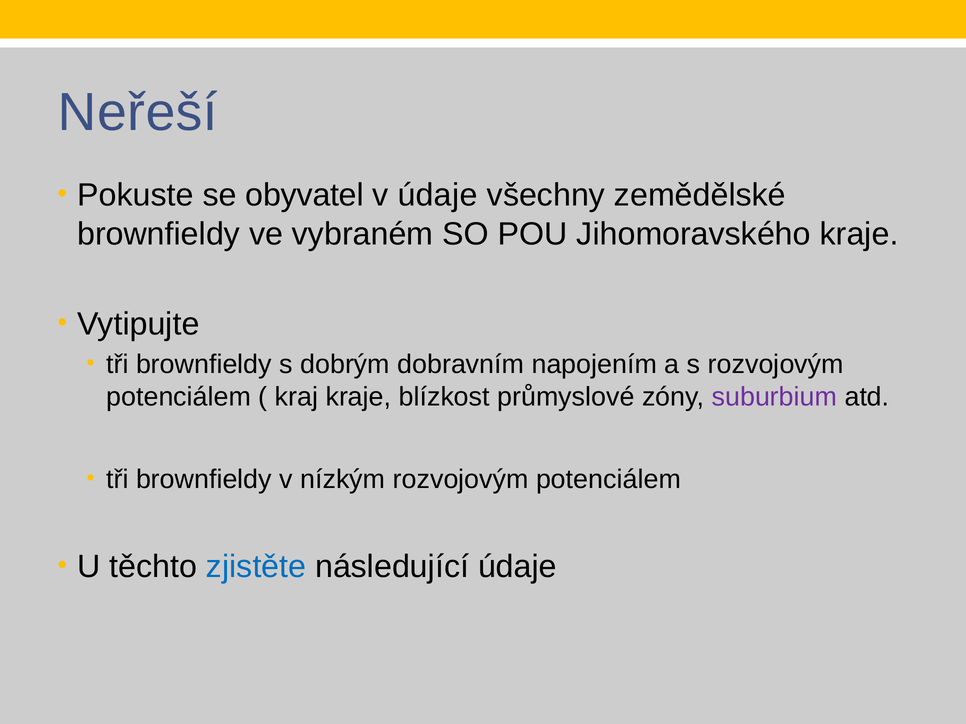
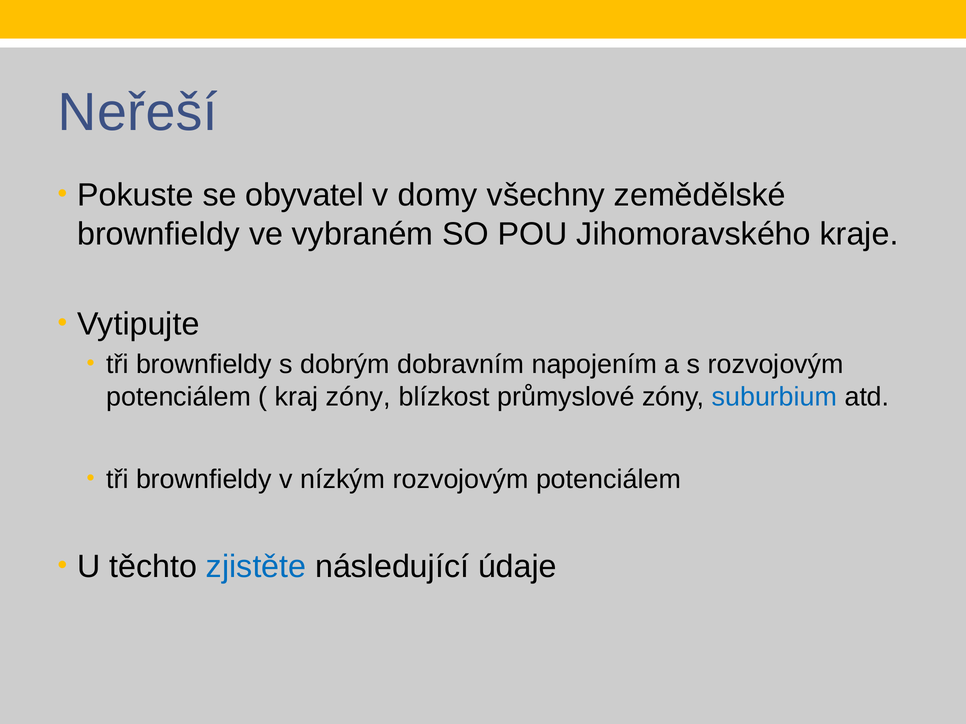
v údaje: údaje -> domy
kraj kraje: kraje -> zóny
suburbium colour: purple -> blue
